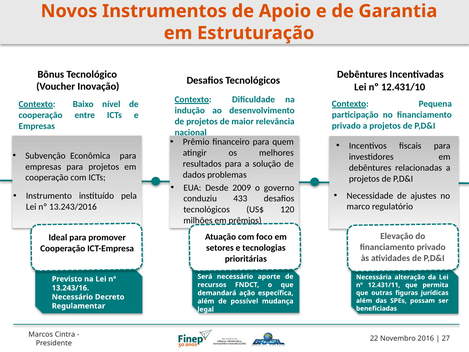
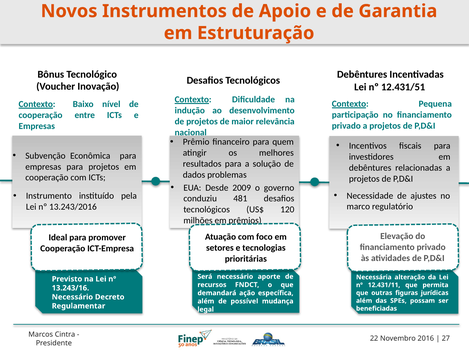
12.431/10: 12.431/10 -> 12.431/51
433: 433 -> 481
